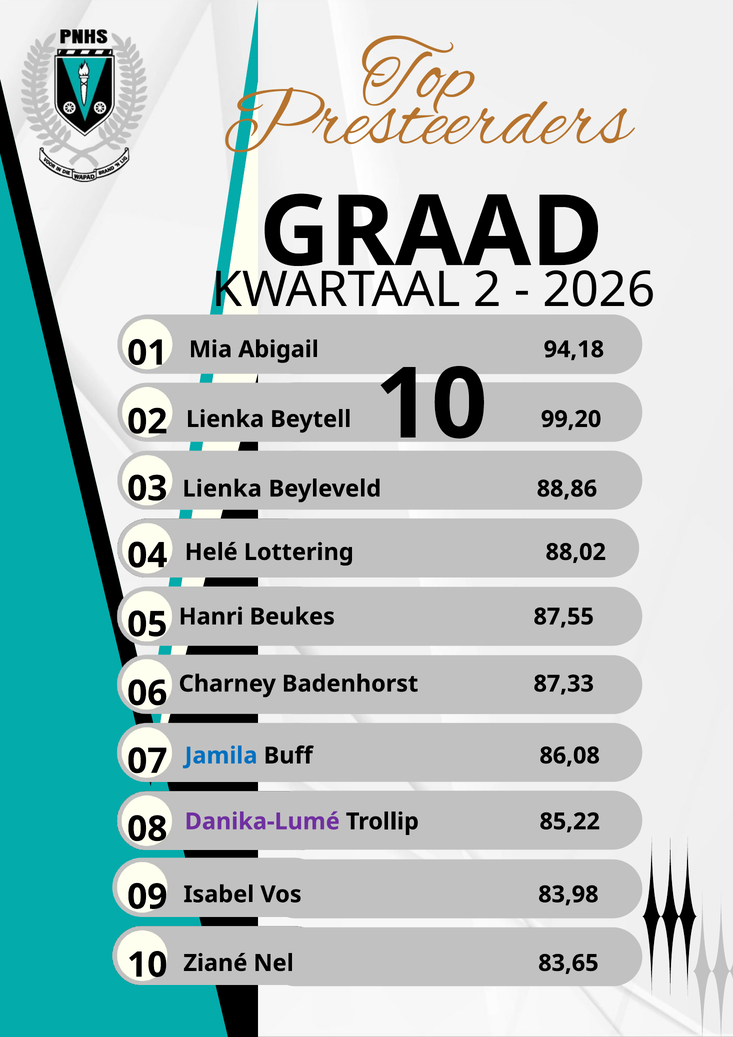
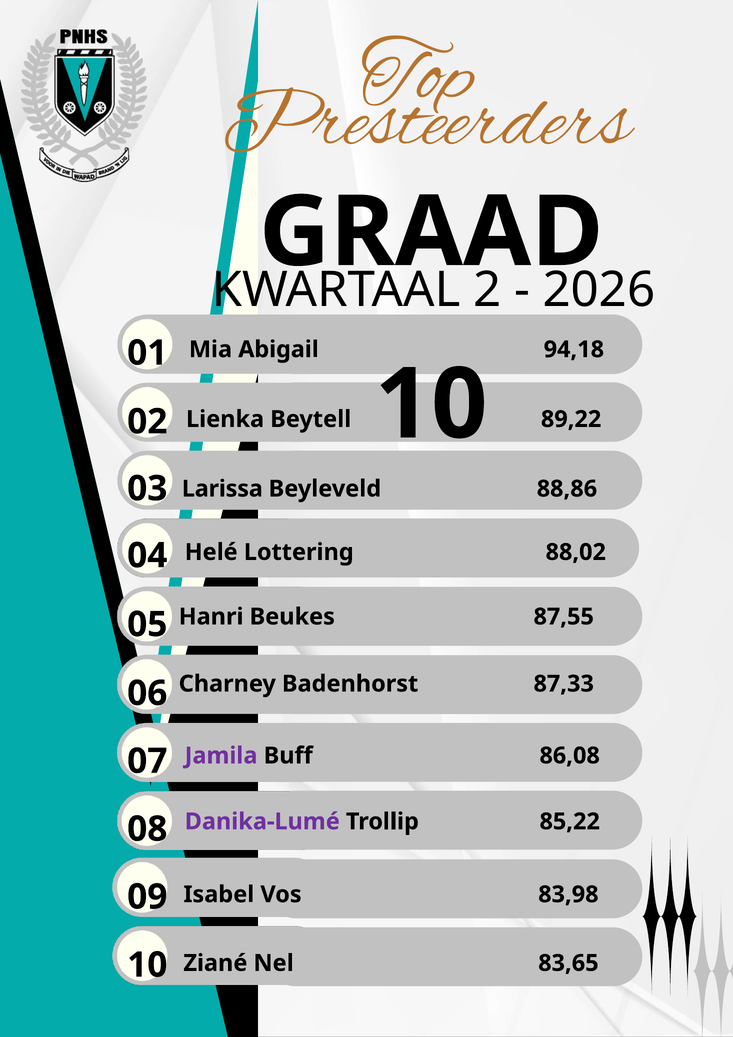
99,20: 99,20 -> 89,22
Lienka at (222, 489): Lienka -> Larissa
Jamila colour: blue -> purple
